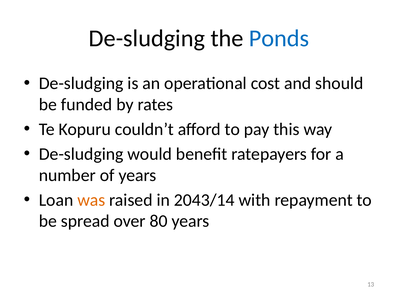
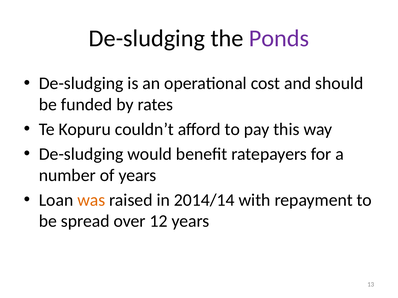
Ponds colour: blue -> purple
2043/14: 2043/14 -> 2014/14
80: 80 -> 12
